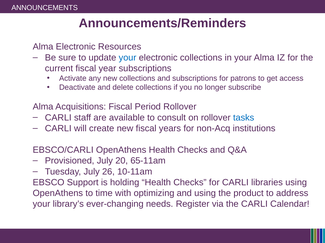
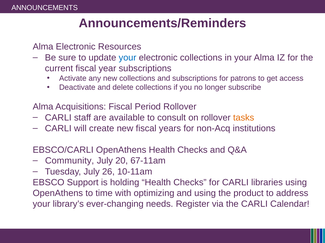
tasks colour: blue -> orange
Provisioned: Provisioned -> Community
65-11am: 65-11am -> 67-11am
